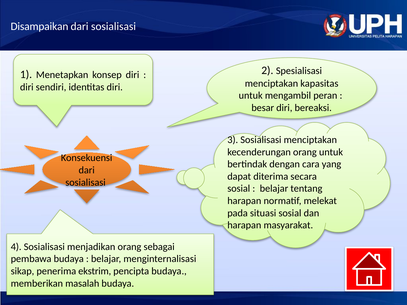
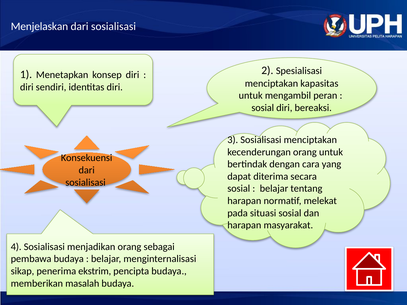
Disampaikan: Disampaikan -> Menjelaskan
besar at (263, 108): besar -> sosial
